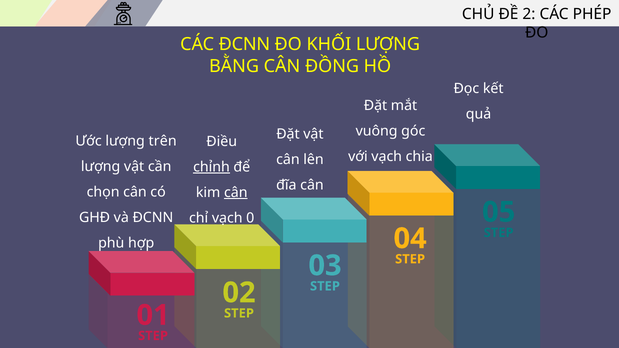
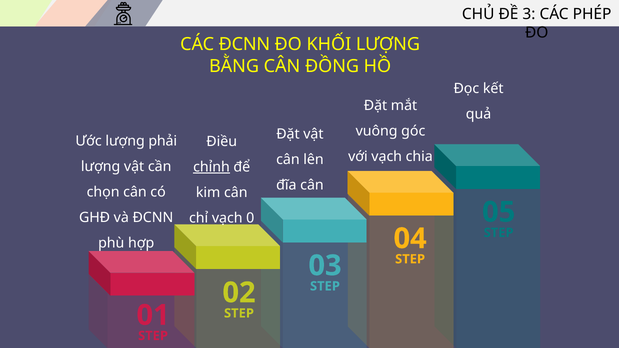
2: 2 -> 3
trên: trên -> phải
cân at (236, 193) underline: present -> none
